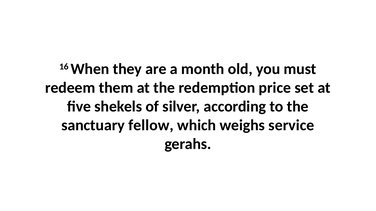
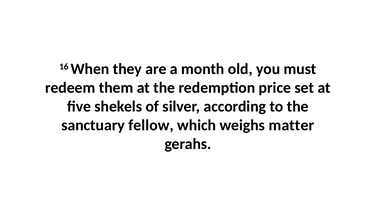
service: service -> matter
